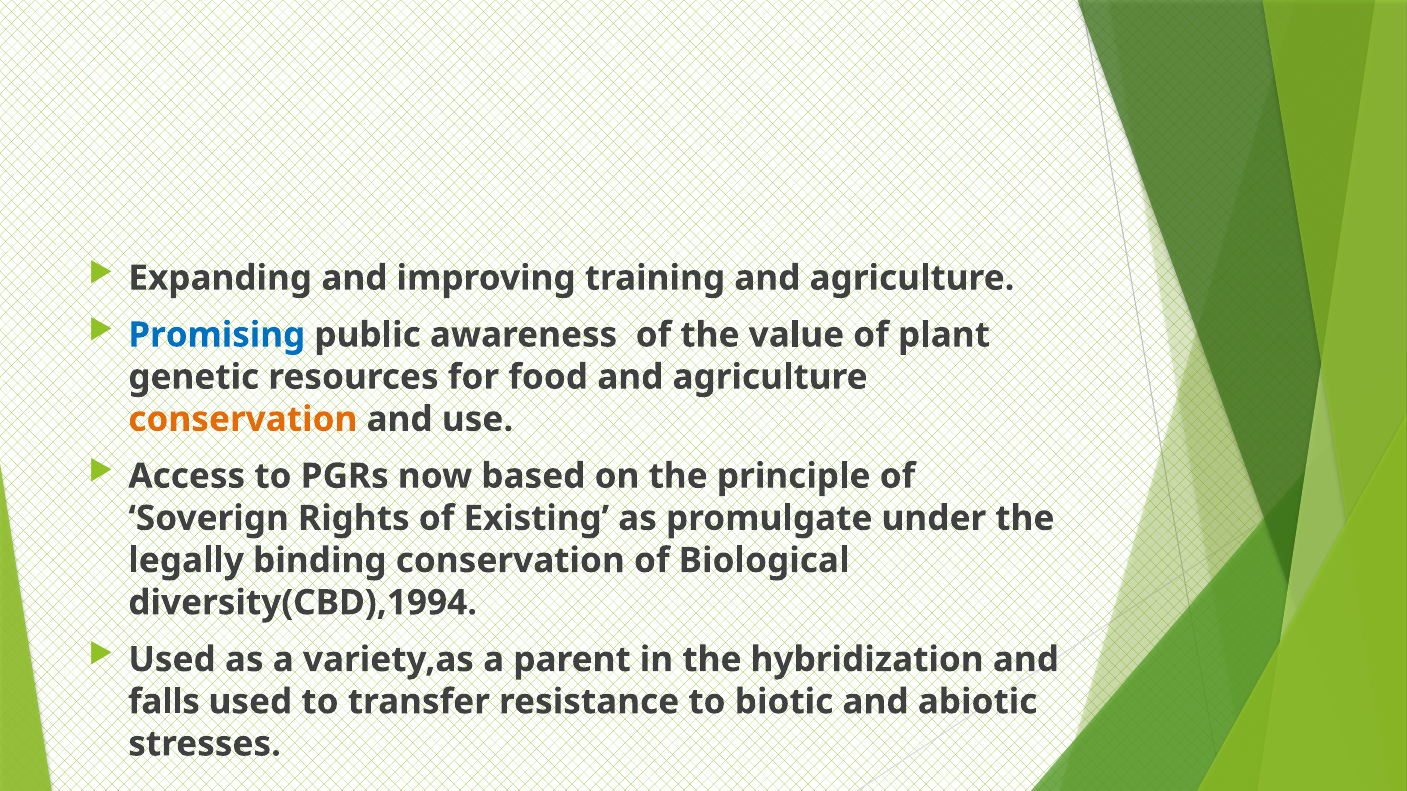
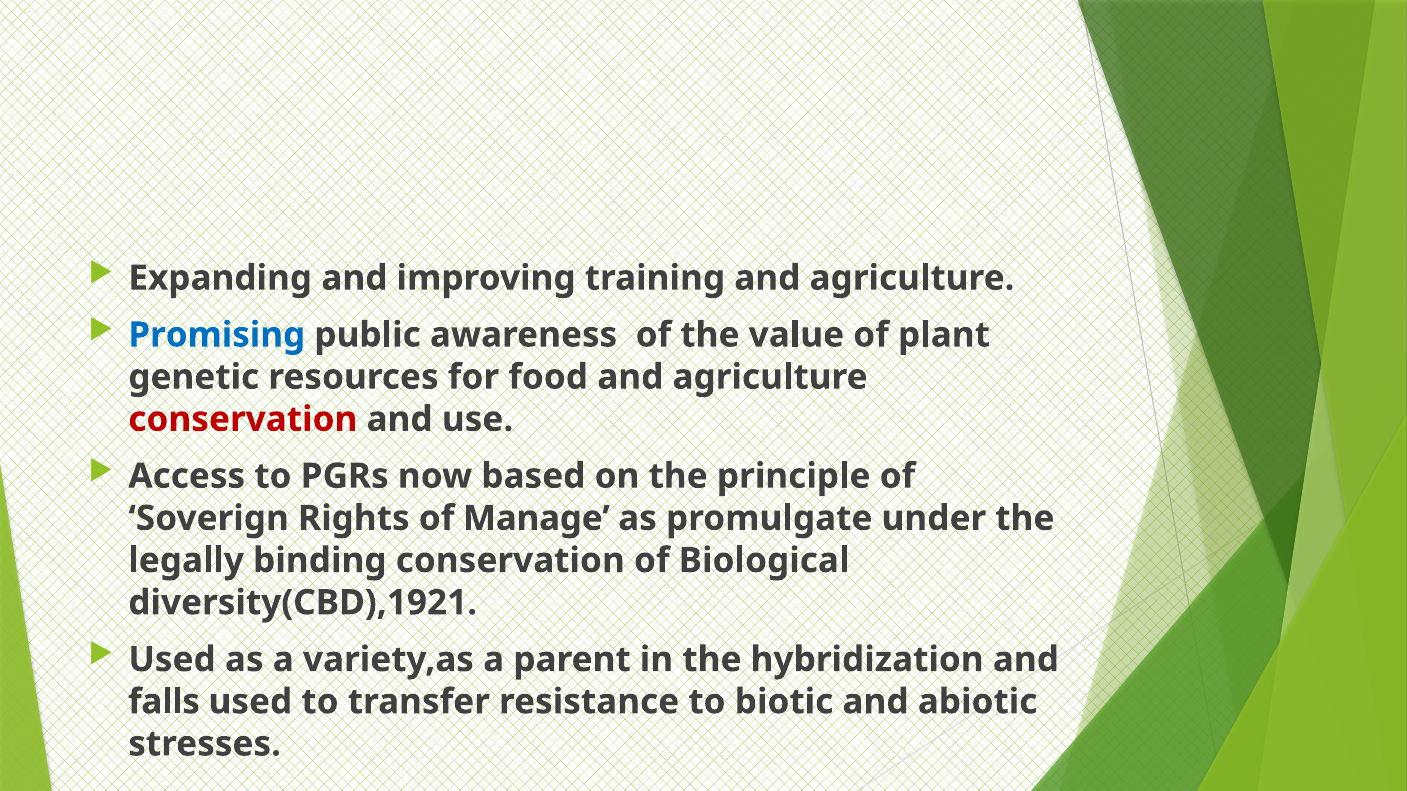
conservation at (243, 419) colour: orange -> red
Existing: Existing -> Manage
diversity(CBD),1994: diversity(CBD),1994 -> diversity(CBD),1921
